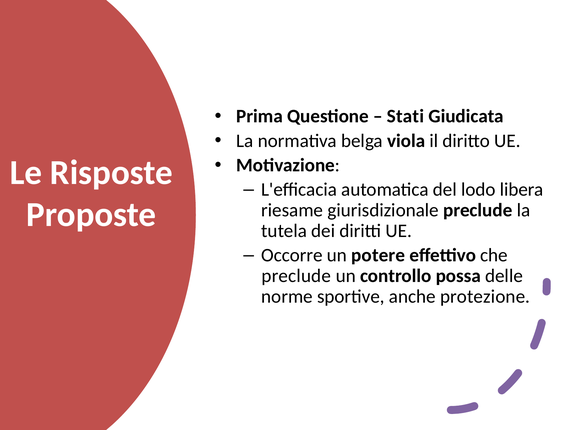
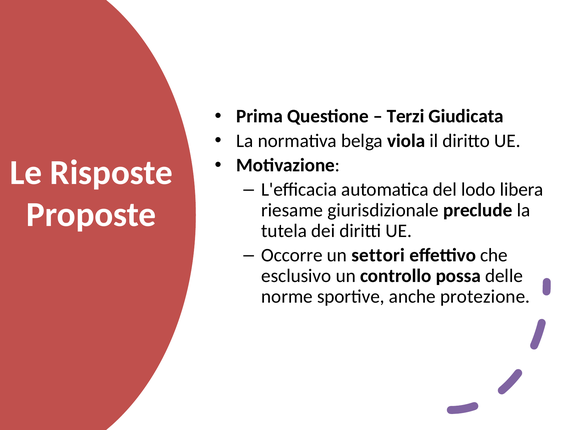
Stati: Stati -> Terzi
potere: potere -> settori
preclude at (296, 276): preclude -> esclusivo
